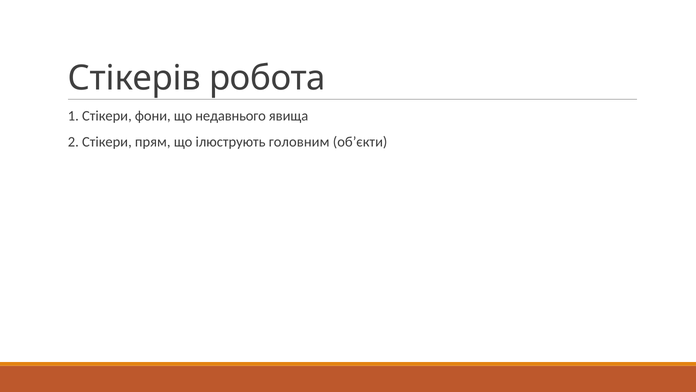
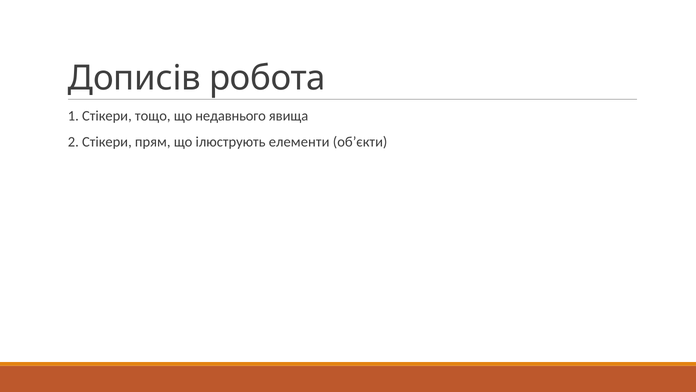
Стікерів: Стікерів -> Дописів
фони: фони -> тощо
головним: головним -> елементи
